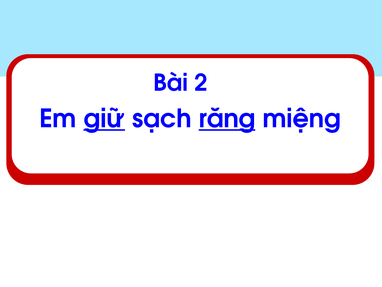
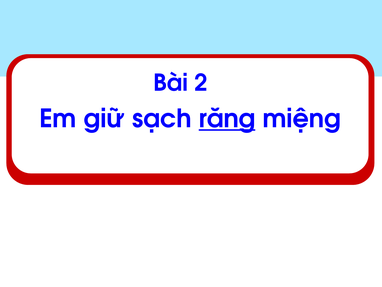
giữ underline: present -> none
